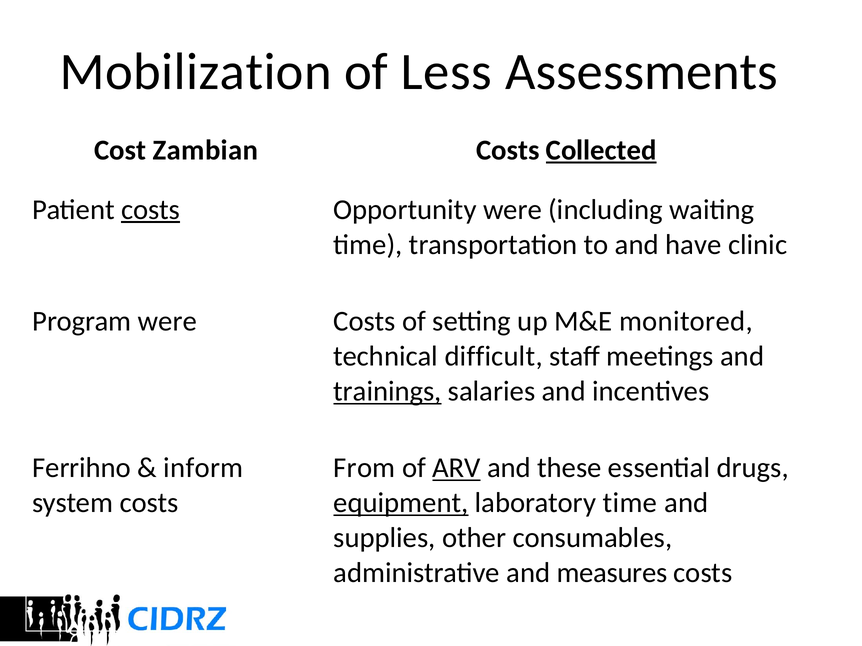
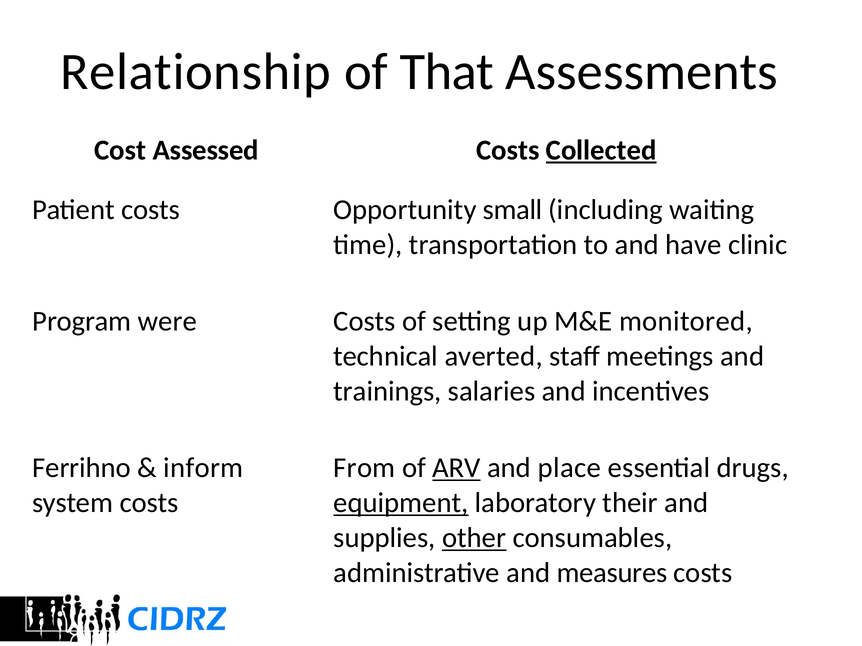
Mobilization: Mobilization -> Relationship
Less: Less -> That
Zambian: Zambian -> Assessed
costs at (151, 210) underline: present -> none
Opportunity were: were -> small
difficult: difficult -> averted
trainings underline: present -> none
these: these -> place
laboratory time: time -> their
other underline: none -> present
